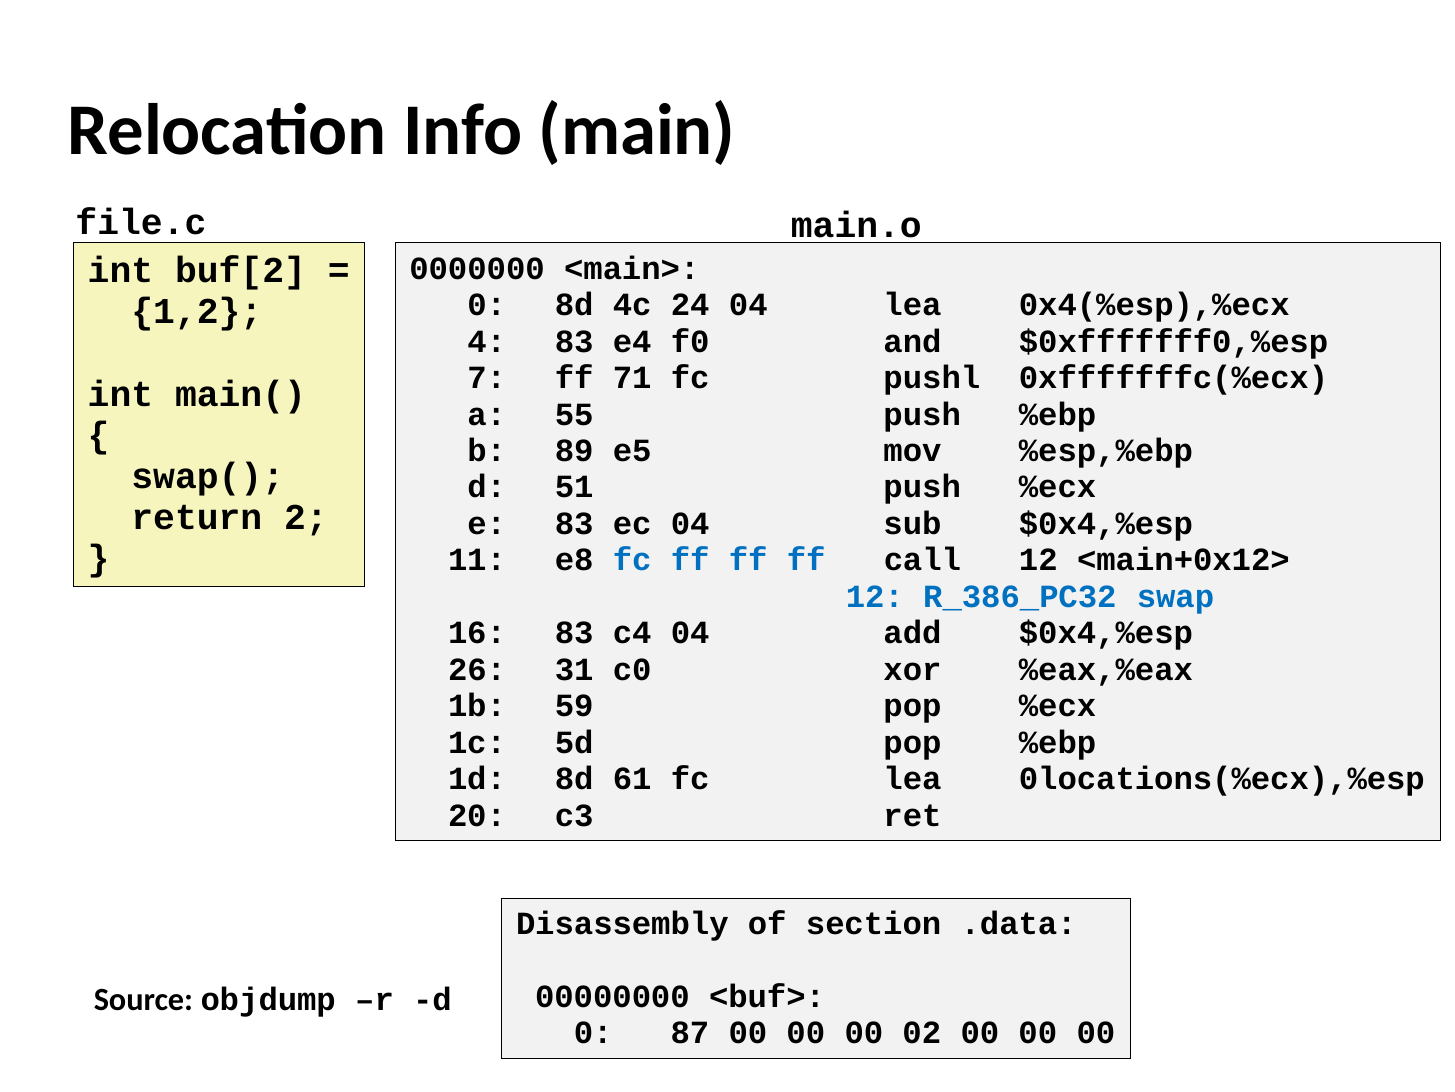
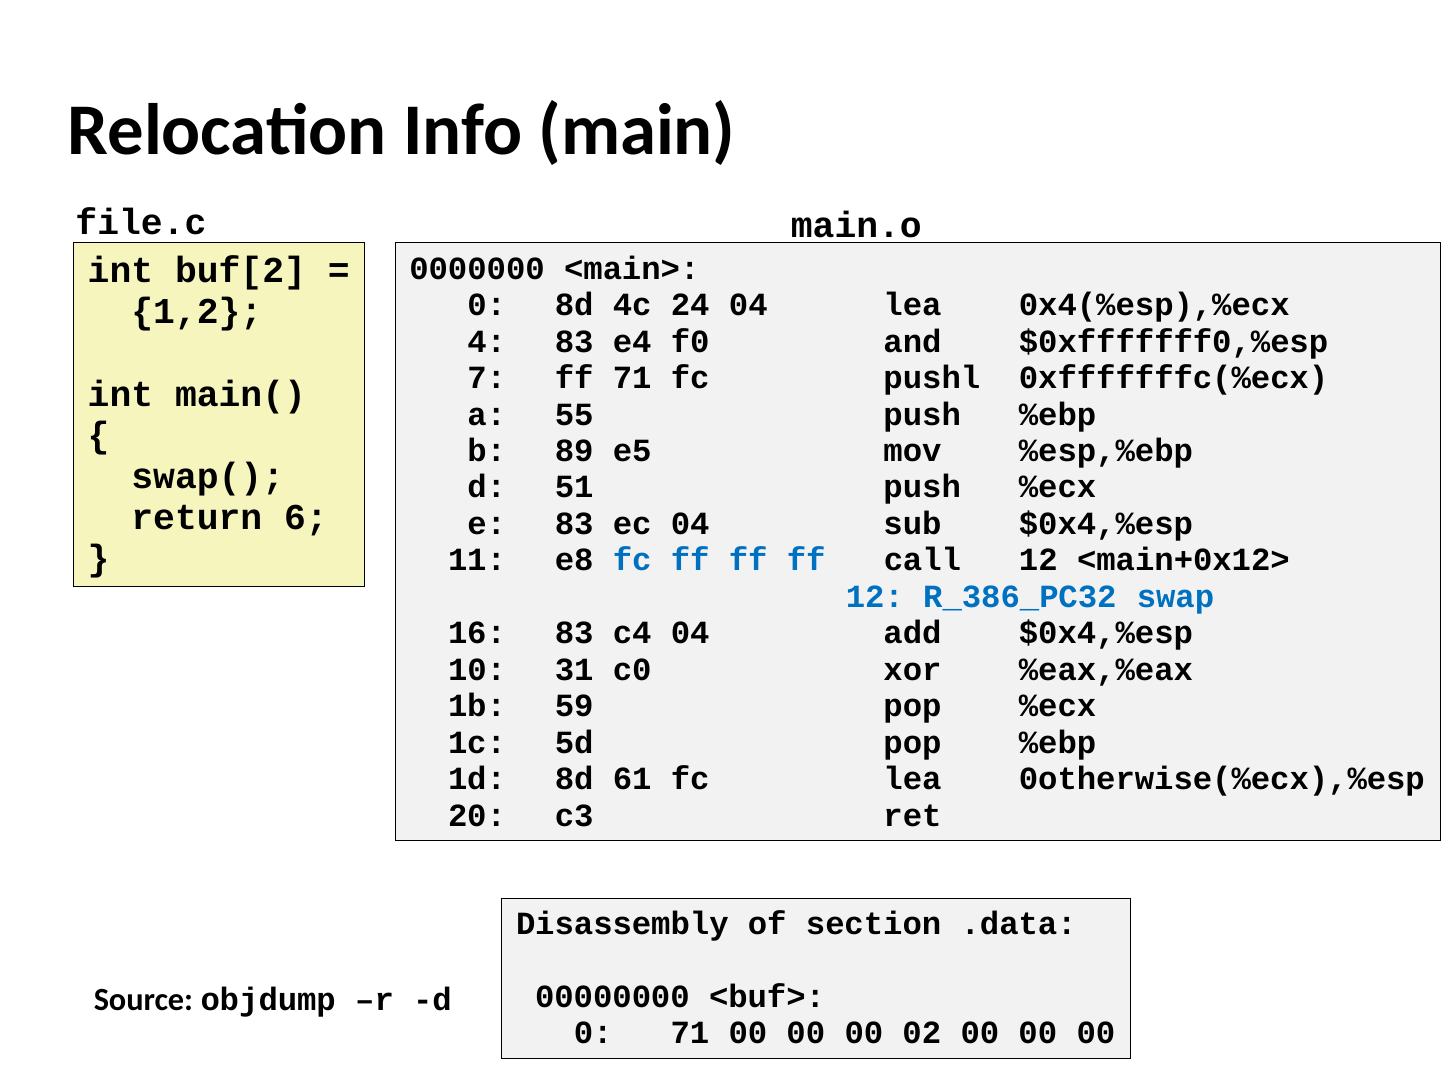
2: 2 -> 6
26: 26 -> 10
0locations(%ecx),%esp: 0locations(%ecx),%esp -> 0otherwise(%ecx),%esp
0 87: 87 -> 71
